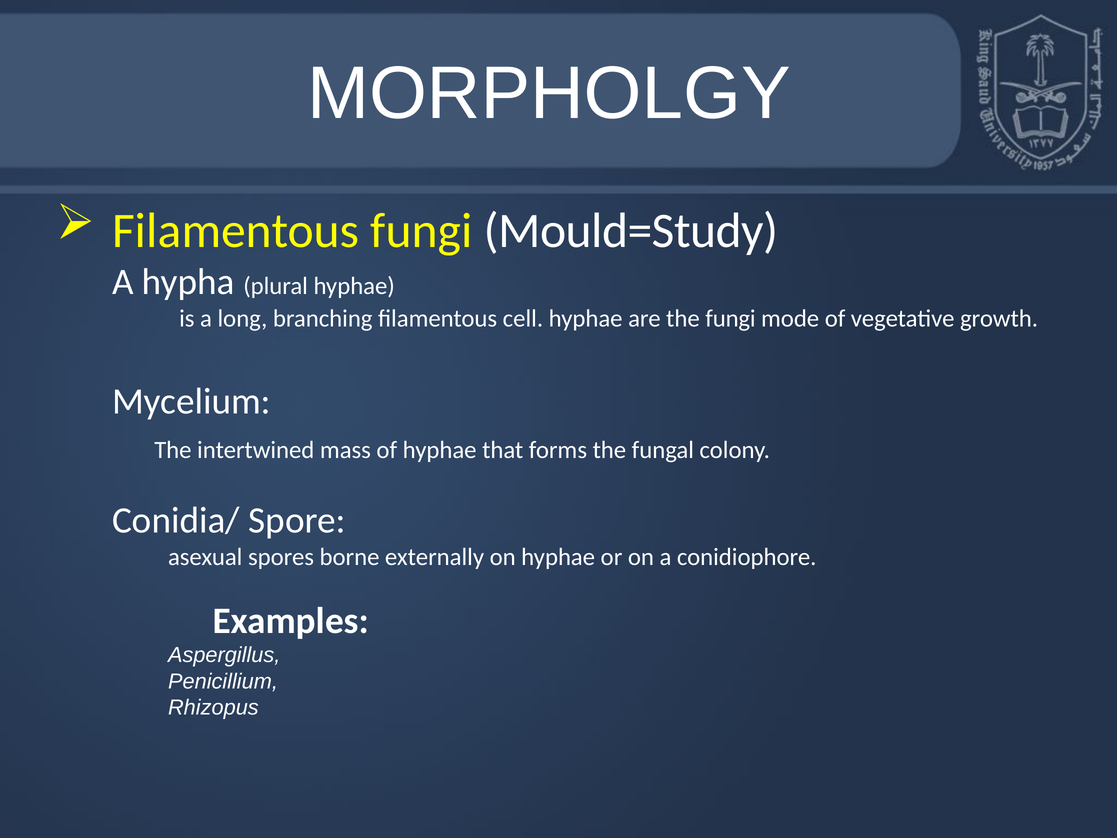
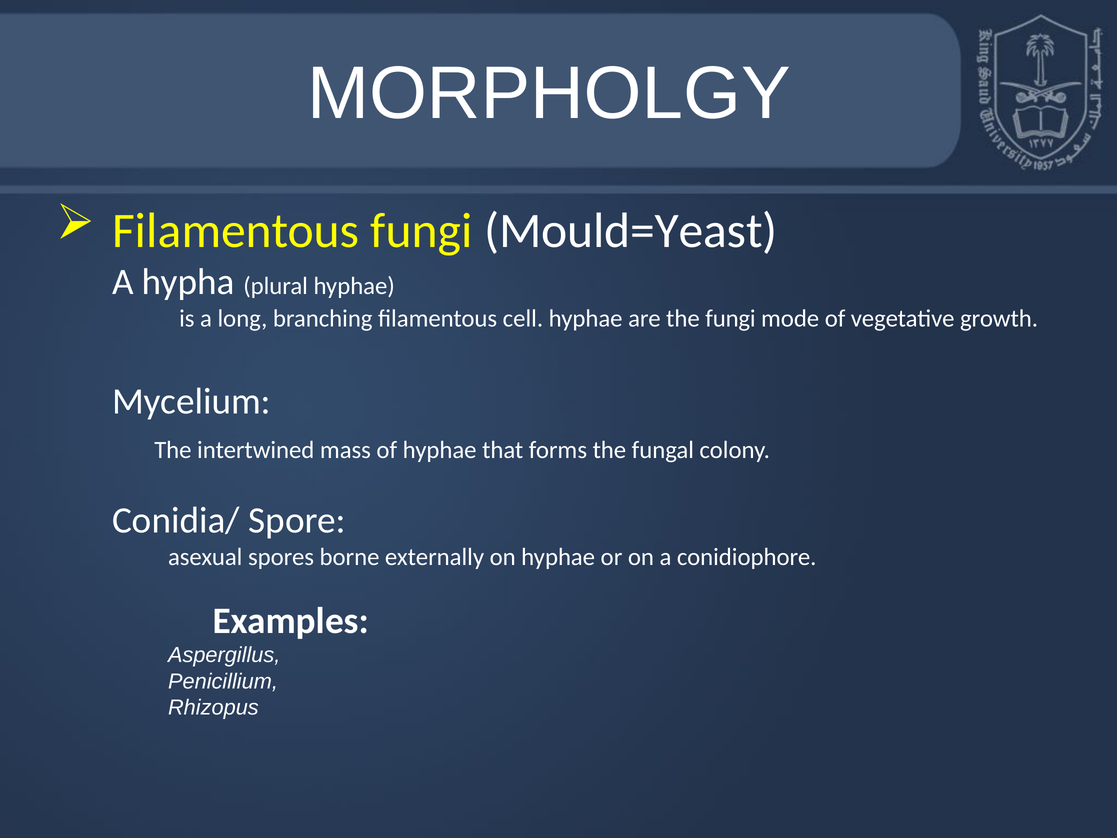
Mould=Study: Mould=Study -> Mould=Yeast
